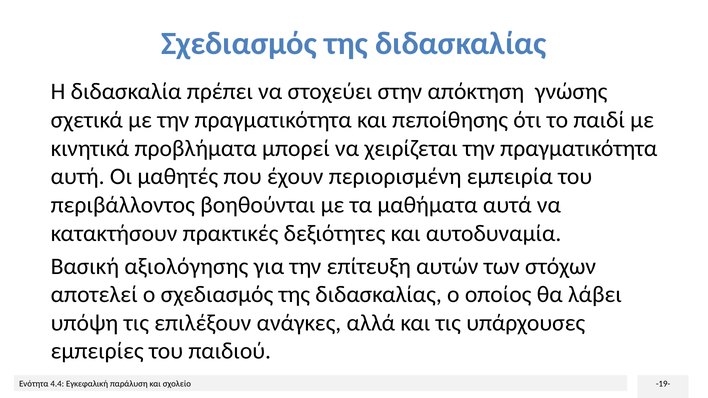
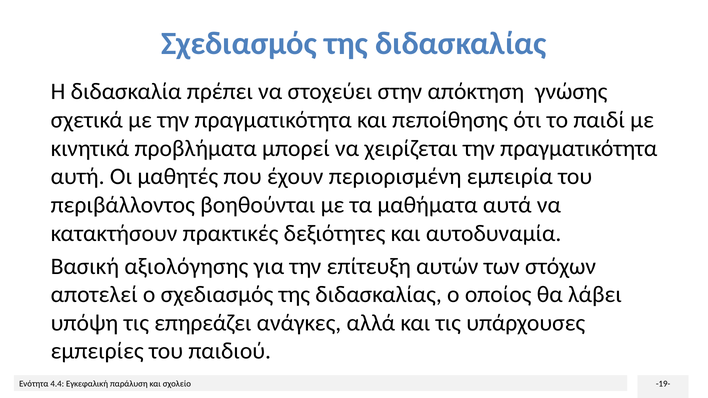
επιλέξουν: επιλέξουν -> επηρεάζει
